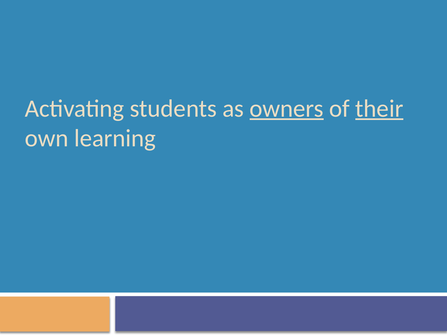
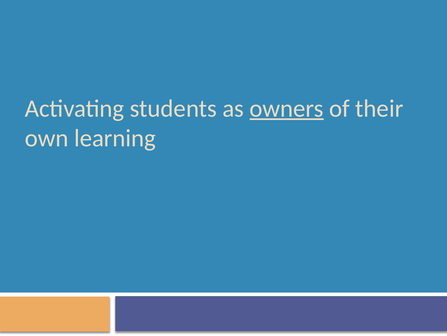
their underline: present -> none
